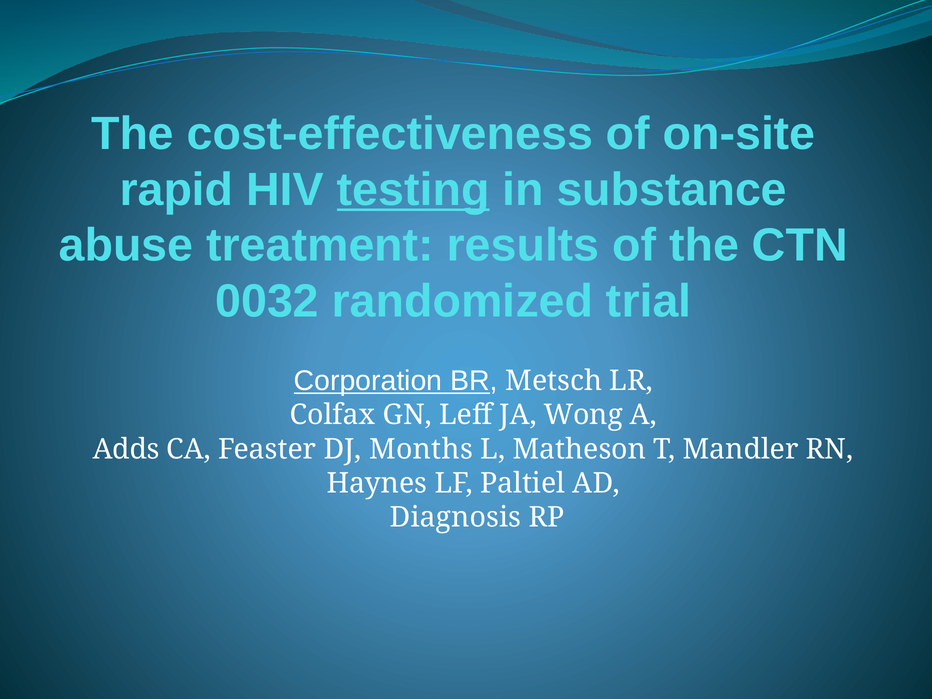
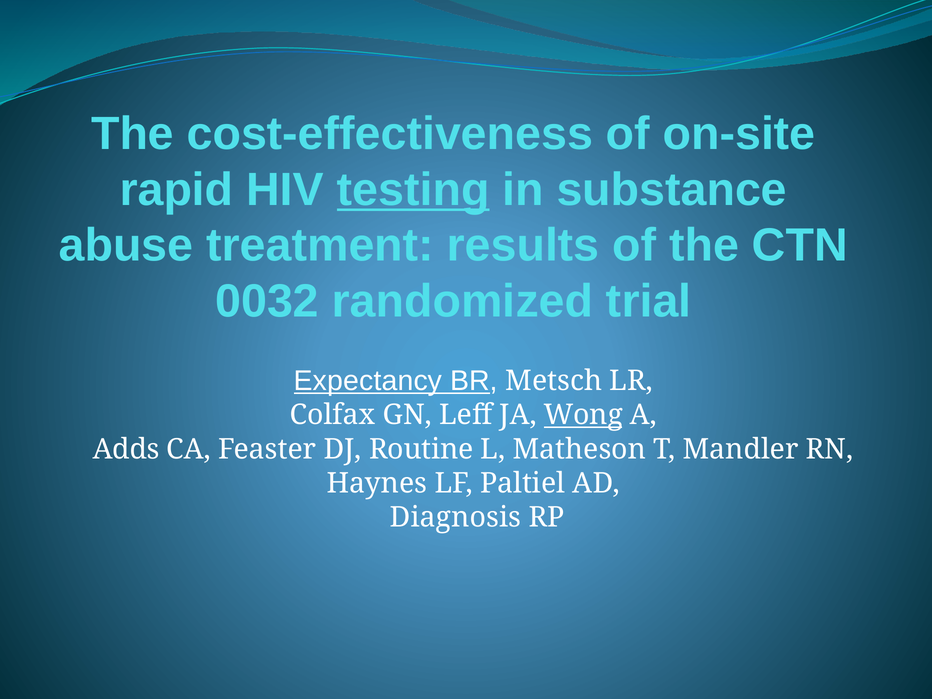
Corporation: Corporation -> Expectancy
Wong underline: none -> present
Months: Months -> Routine
